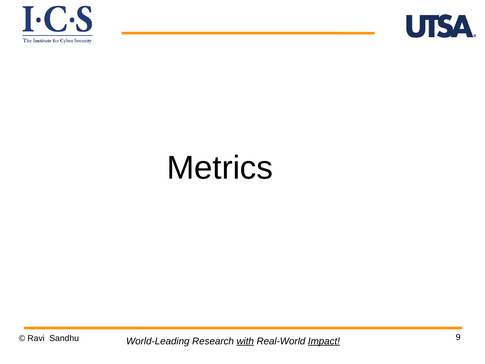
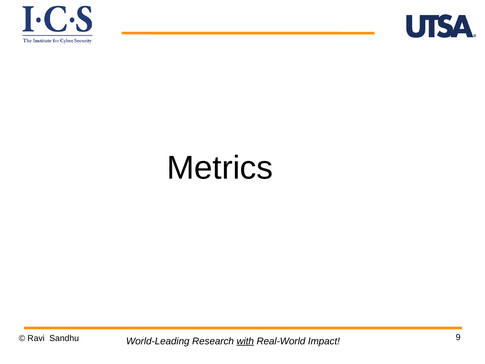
Impact underline: present -> none
